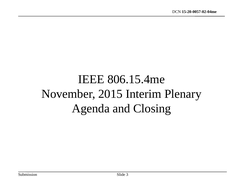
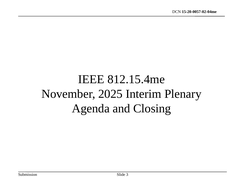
806.15.4me: 806.15.4me -> 812.15.4me
2015: 2015 -> 2025
